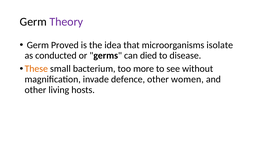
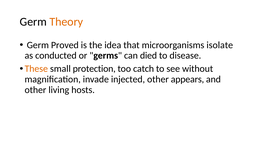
Theory colour: purple -> orange
bacterium: bacterium -> protection
more: more -> catch
defence: defence -> injected
women: women -> appears
